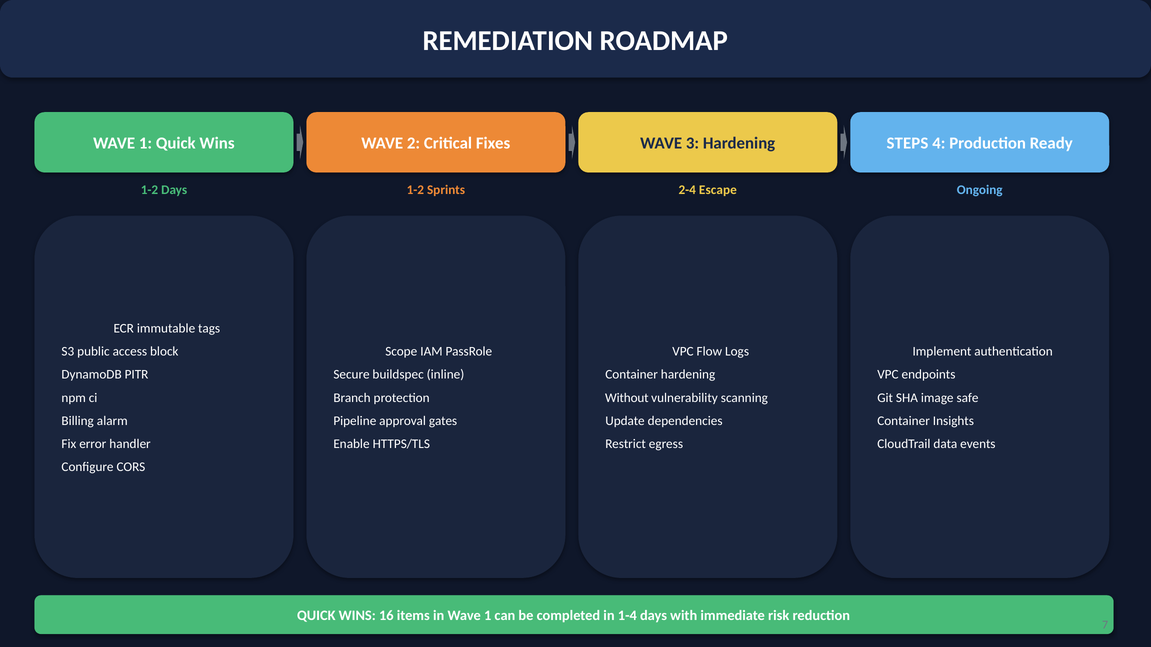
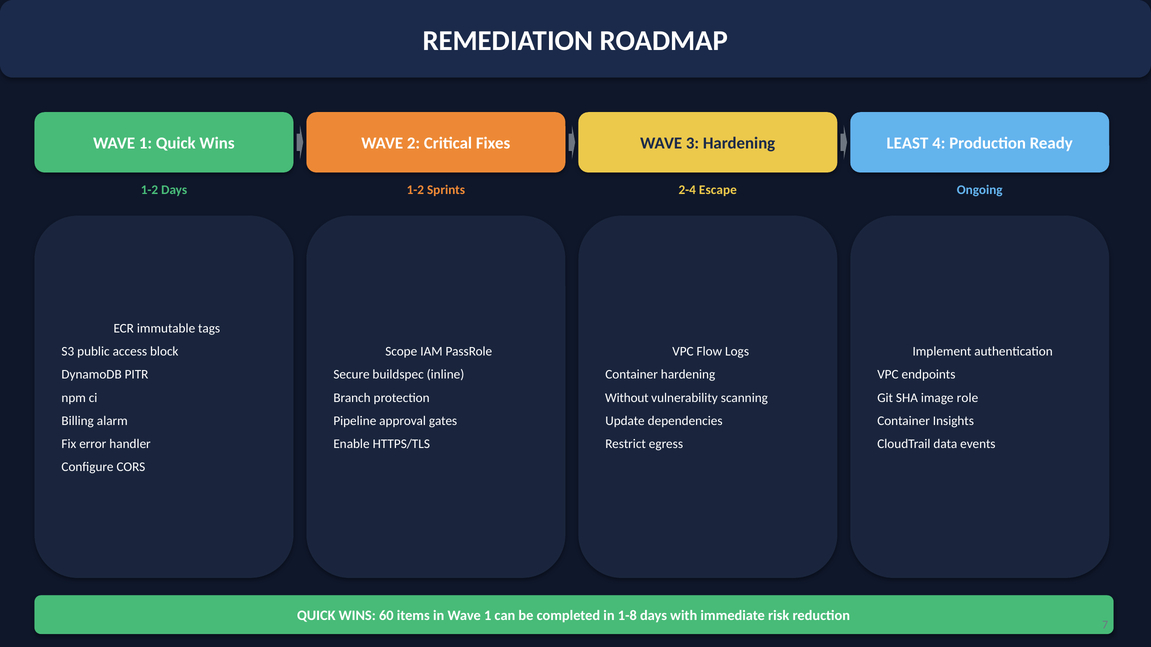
STEPS: STEPS -> LEAST
safe: safe -> role
16: 16 -> 60
1-4: 1-4 -> 1-8
